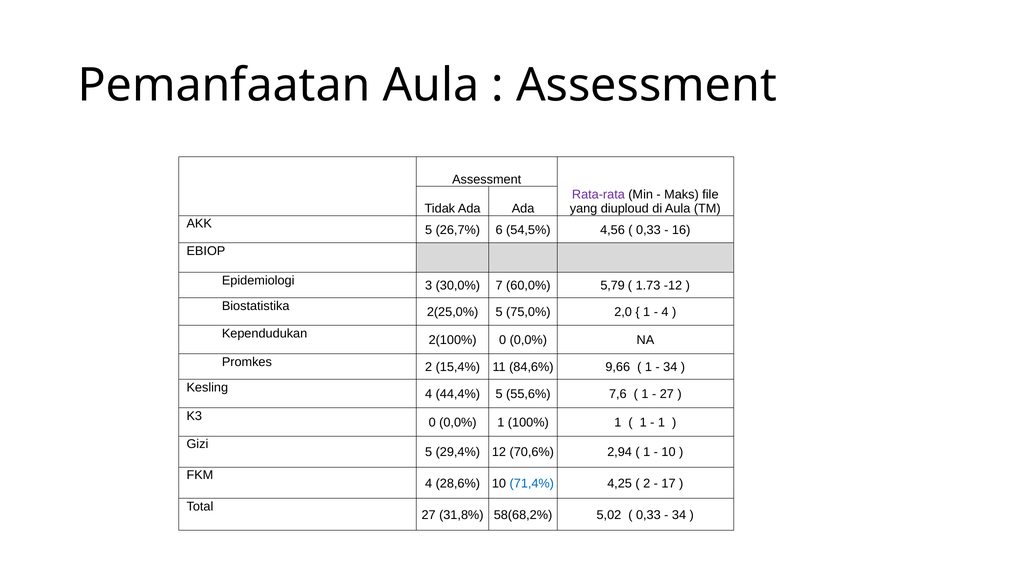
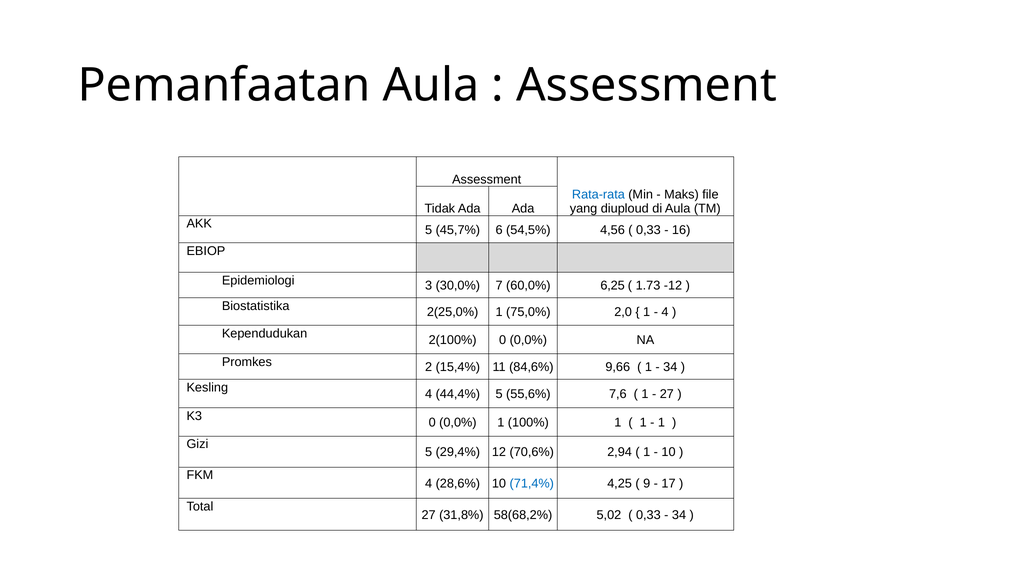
Rata-rata colour: purple -> blue
26,7%: 26,7% -> 45,7%
5,79: 5,79 -> 6,25
2(25,0% 5: 5 -> 1
2 at (647, 483): 2 -> 9
